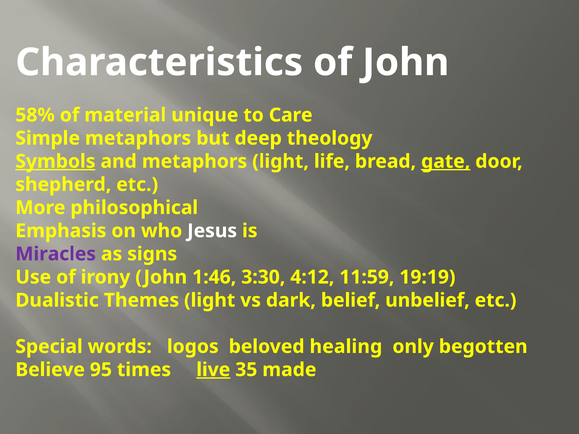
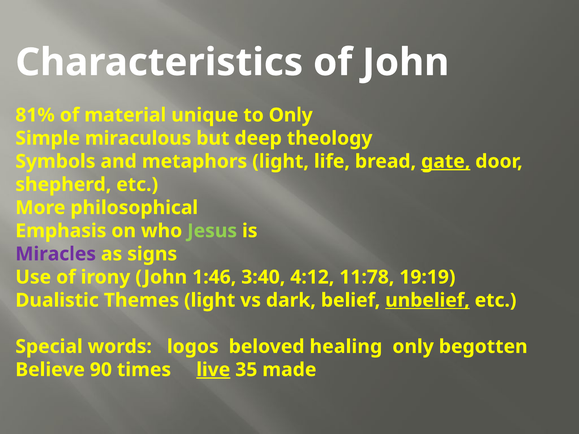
58%: 58% -> 81%
to Care: Care -> Only
Simple metaphors: metaphors -> miraculous
Symbols underline: present -> none
Jesus colour: white -> light green
3:30: 3:30 -> 3:40
11:59: 11:59 -> 11:78
unbelief underline: none -> present
95: 95 -> 90
